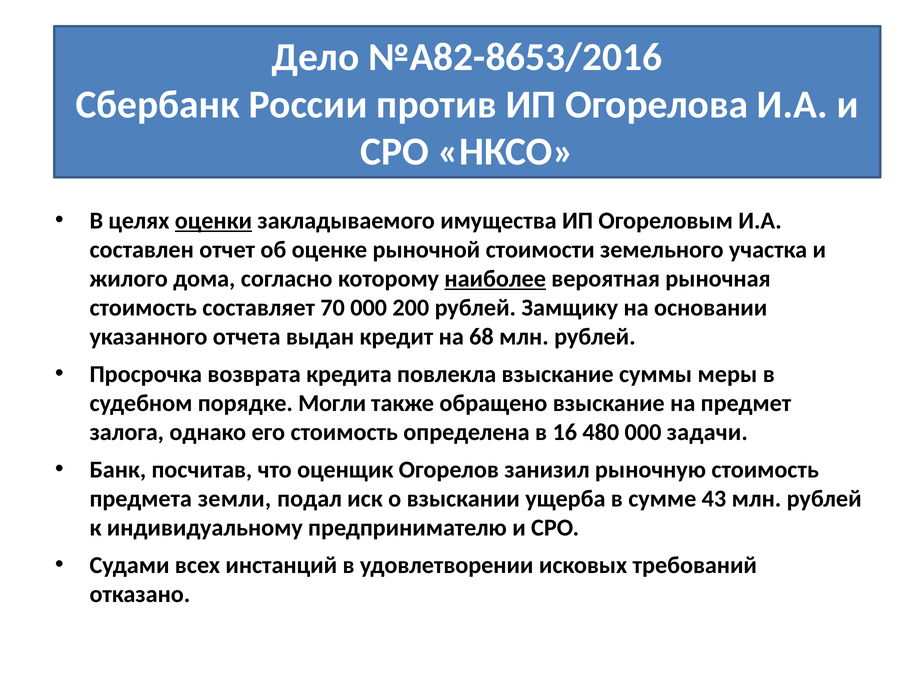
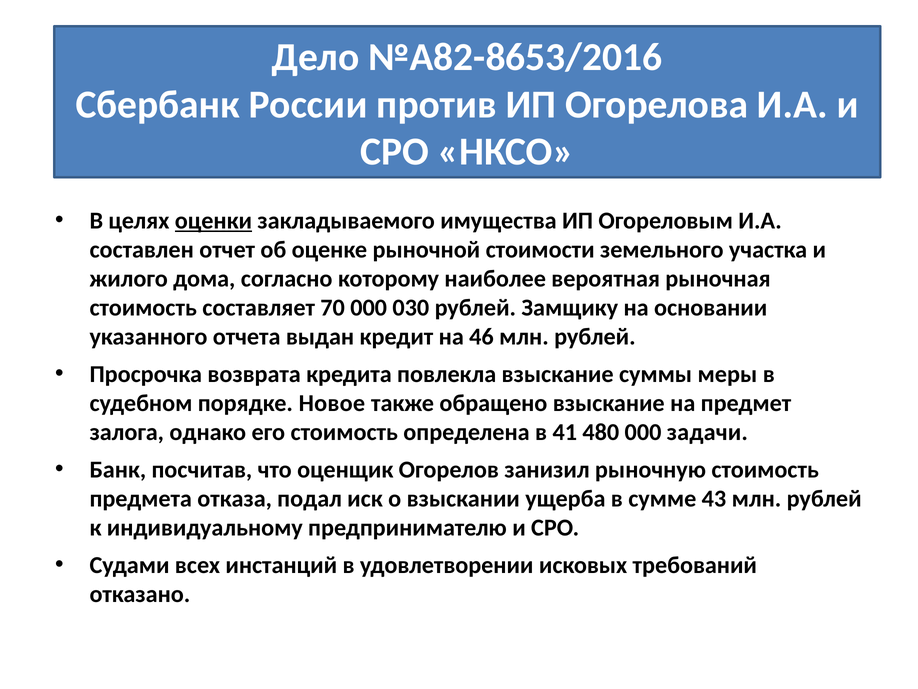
наиболее underline: present -> none
200: 200 -> 030
68: 68 -> 46
Могли: Могли -> Новое
16: 16 -> 41
земли: земли -> отказа
